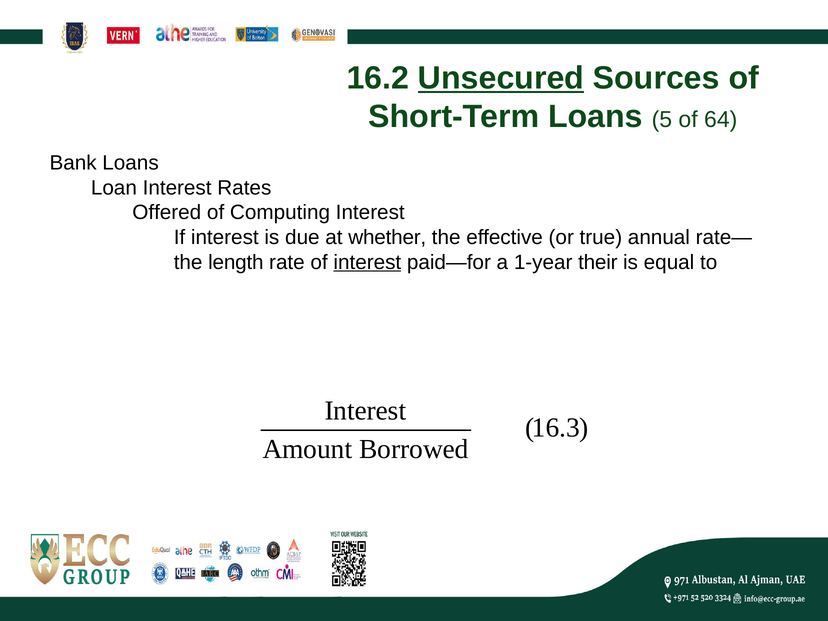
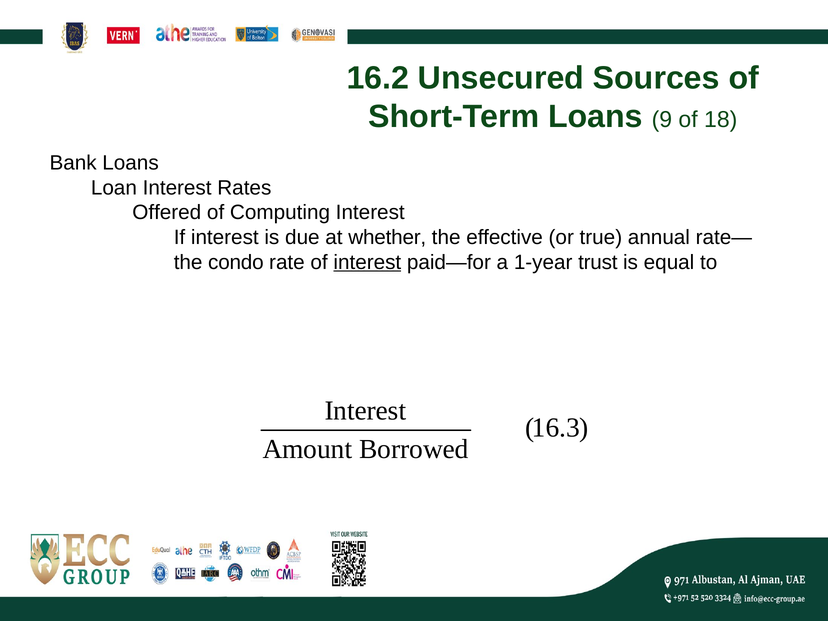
Unsecured underline: present -> none
5: 5 -> 9
64: 64 -> 18
length: length -> condo
their: their -> trust
